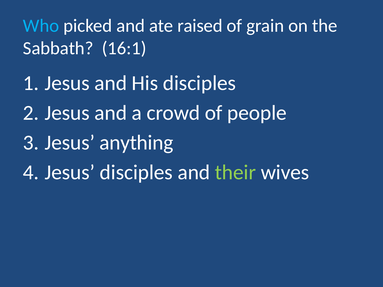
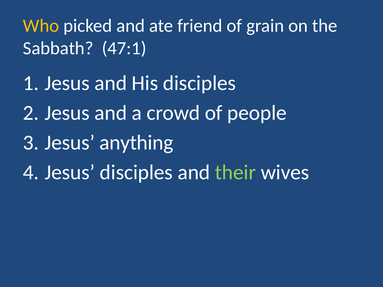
Who colour: light blue -> yellow
raised: raised -> friend
16:1: 16:1 -> 47:1
